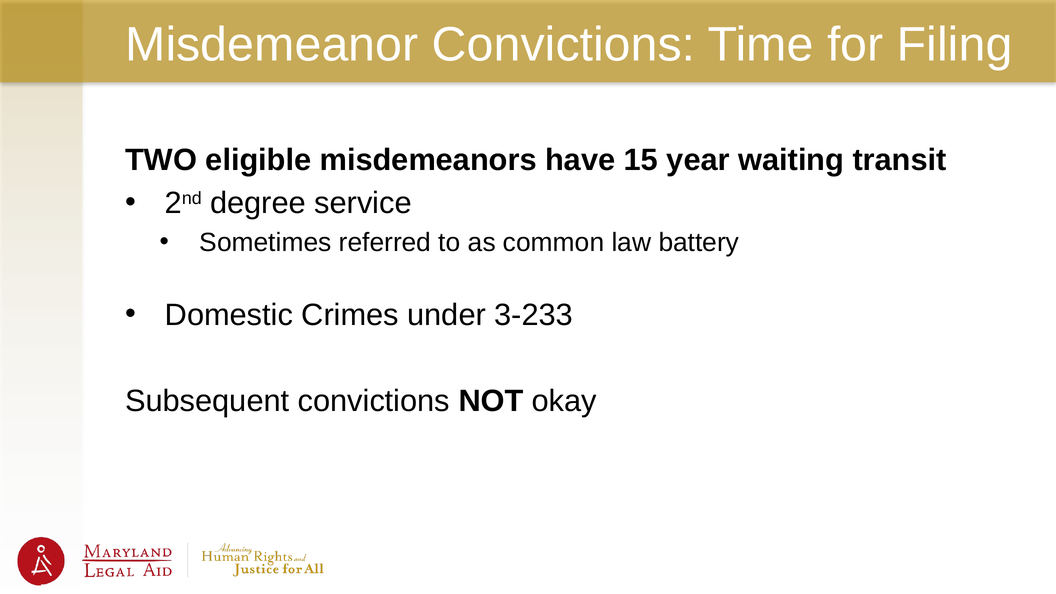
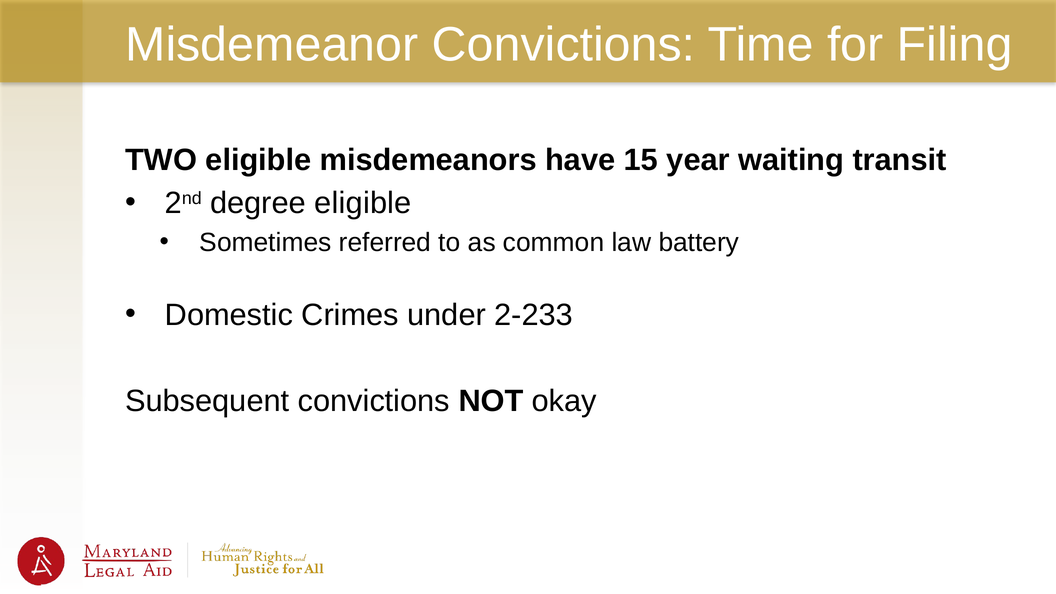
degree service: service -> eligible
3-233: 3-233 -> 2-233
